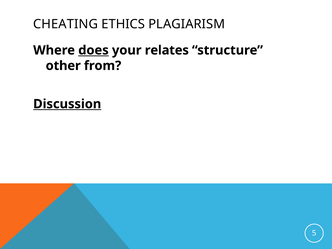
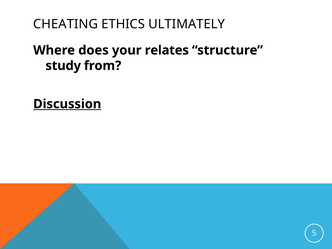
PLAGIARISM: PLAGIARISM -> ULTIMATELY
does underline: present -> none
other: other -> study
